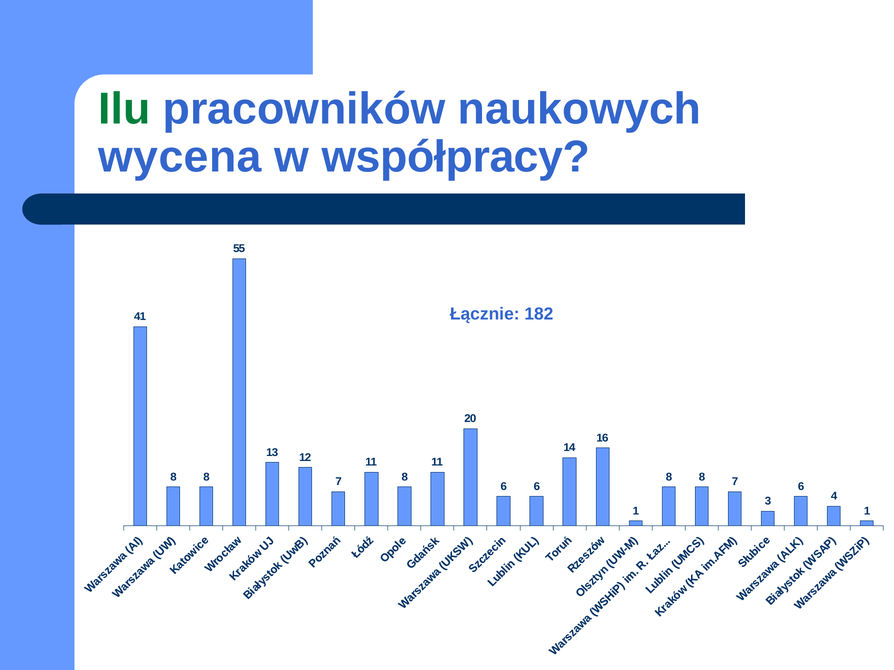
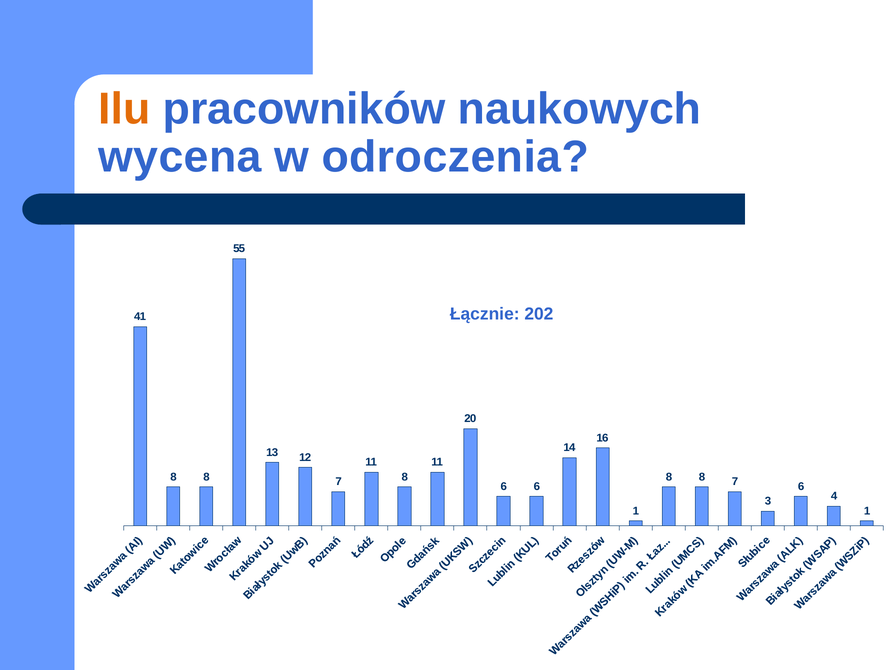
Ilu colour: green -> orange
współpracy: współpracy -> odroczenia
182: 182 -> 202
